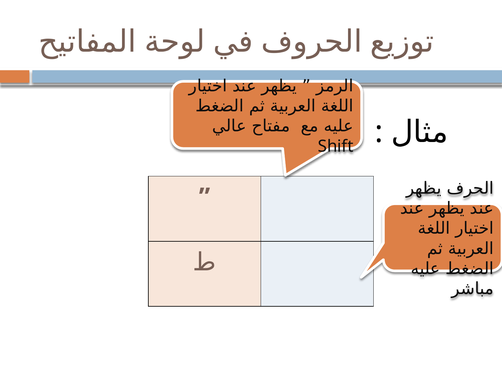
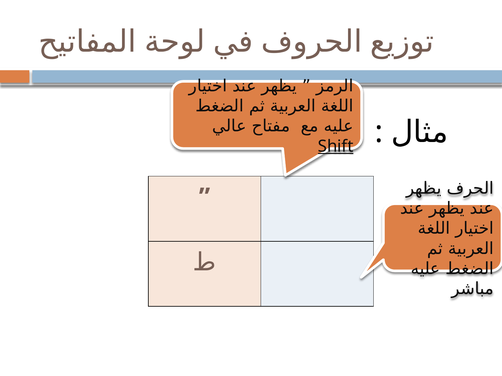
Shift underline: none -> present
